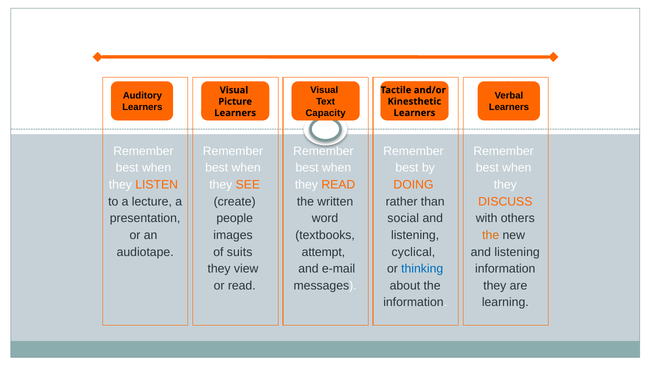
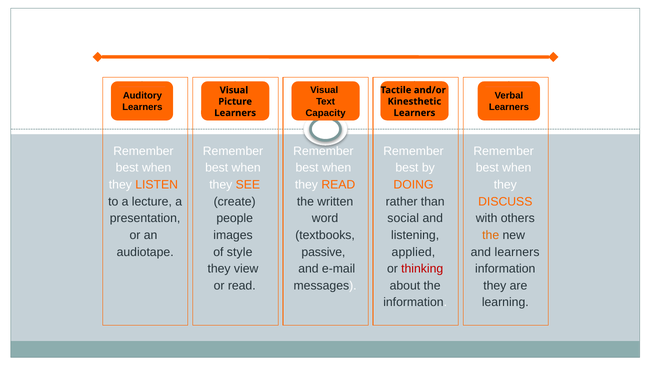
suits at (240, 252): suits -> style
attempt: attempt -> passive
cyclical: cyclical -> applied
listening at (517, 252): listening -> learners
thinking colour: blue -> red
